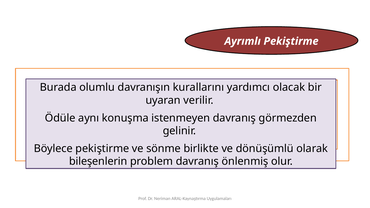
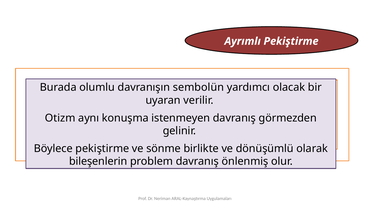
kurallarını: kurallarını -> sembolün
Ödüle: Ödüle -> Otizm
